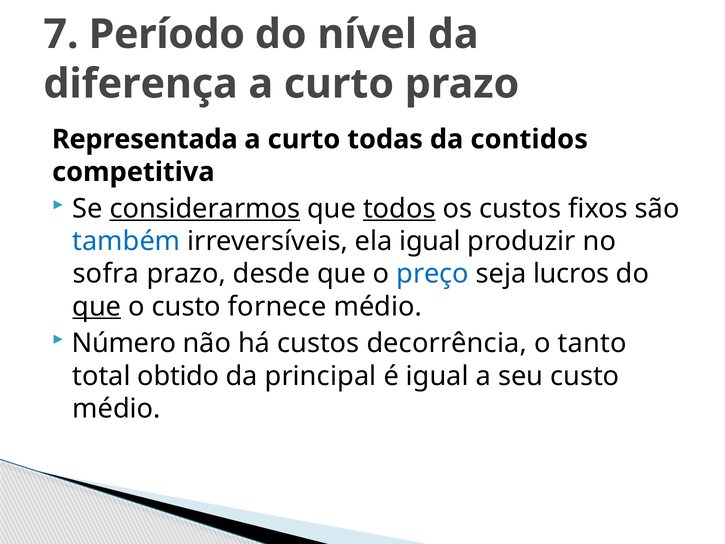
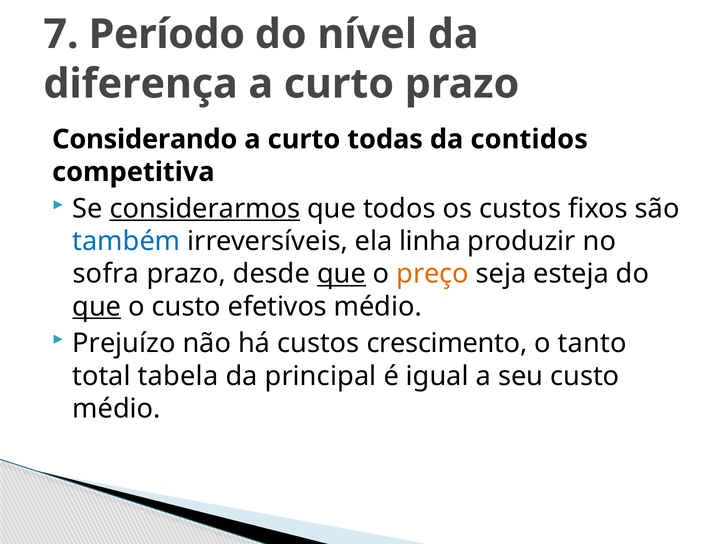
Representada: Representada -> Considerando
todos underline: present -> none
ela igual: igual -> linha
que at (342, 274) underline: none -> present
preço colour: blue -> orange
lucros: lucros -> esteja
fornece: fornece -> efetivos
Número: Número -> Prejuízo
decorrência: decorrência -> crescimento
obtido: obtido -> tabela
